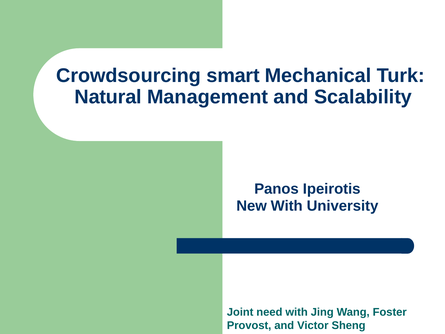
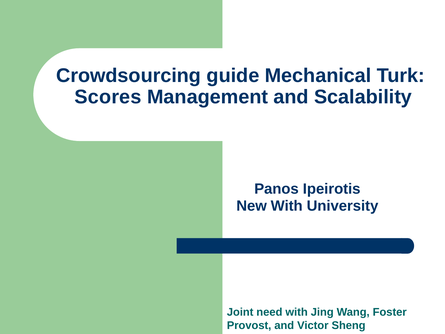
smart: smart -> guide
Natural: Natural -> Scores
